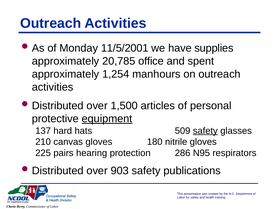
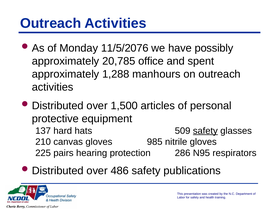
11/5/2001: 11/5/2001 -> 11/5/2076
supplies: supplies -> possibly
1,254: 1,254 -> 1,288
equipment underline: present -> none
180: 180 -> 985
903: 903 -> 486
